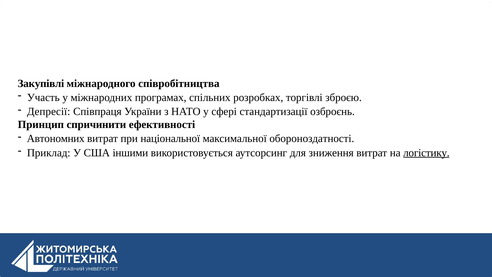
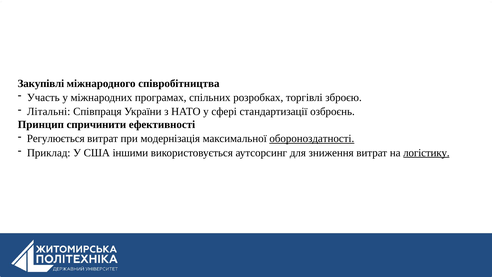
Депресії: Депресії -> Літальні
Автономних: Автономних -> Регулюється
національної: національної -> модернізація
обороноздатності underline: none -> present
